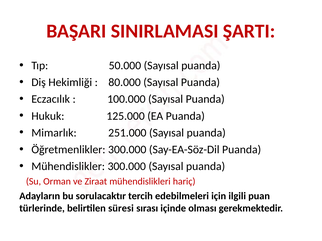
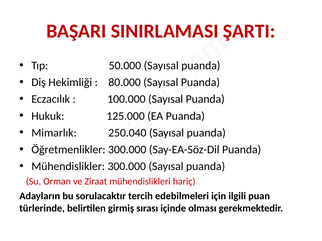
251.000: 251.000 -> 250.040
süresi: süresi -> girmiş
